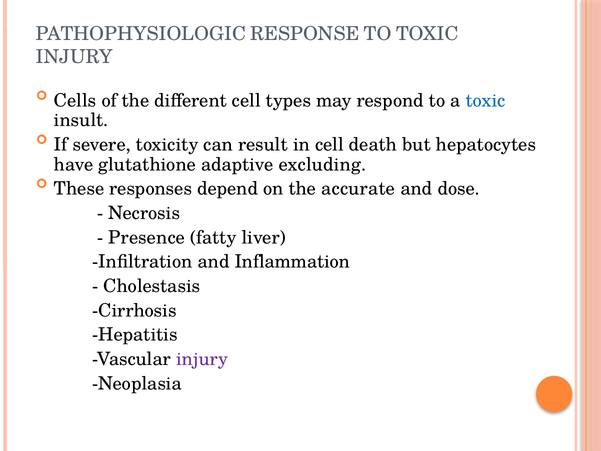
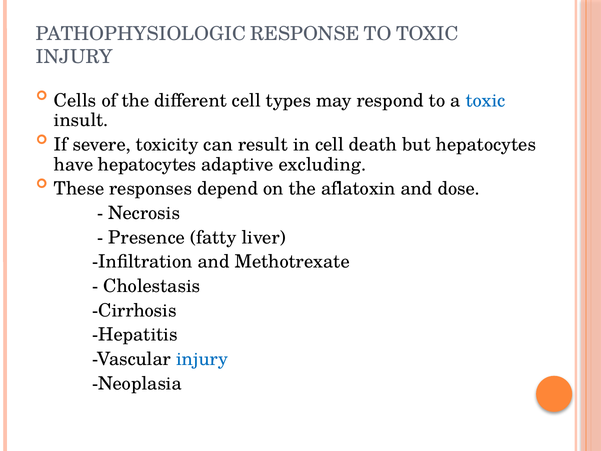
have glutathione: glutathione -> hepatocytes
accurate: accurate -> aflatoxin
Inflammation: Inflammation -> Methotrexate
injury at (202, 359) colour: purple -> blue
